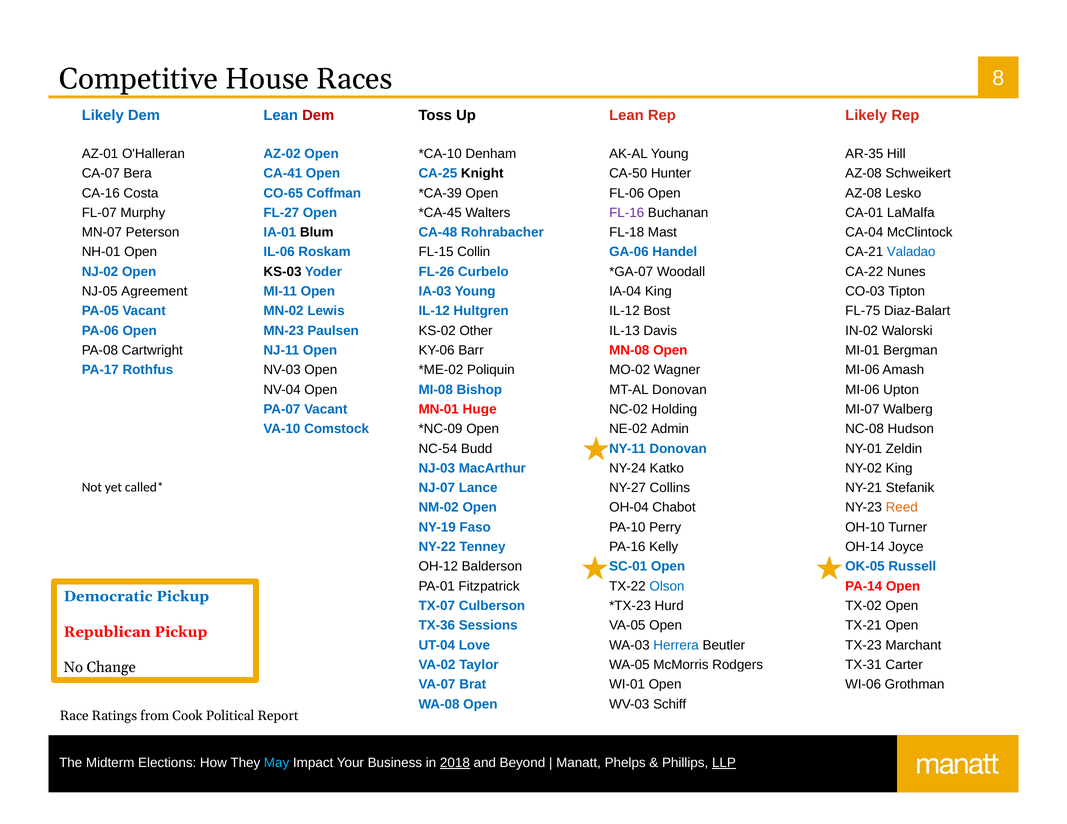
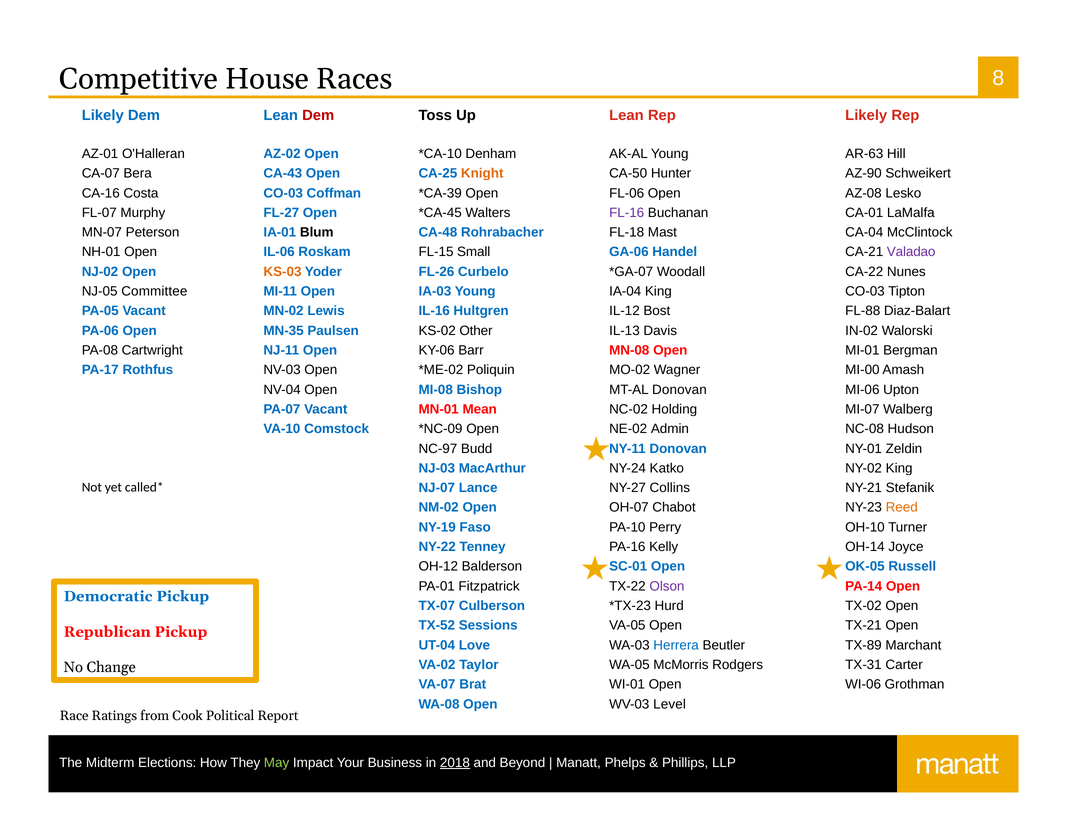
AR-35: AR-35 -> AR-63
CA-41: CA-41 -> CA-43
Knight colour: black -> orange
Hunter AZ-08: AZ-08 -> AZ-90
Costa CO-65: CO-65 -> CO-03
Collin: Collin -> Small
Valadao colour: blue -> purple
KS-03 colour: black -> orange
Agreement: Agreement -> Committee
Lewis IL-12: IL-12 -> IL-16
FL-75: FL-75 -> FL-88
MN-23: MN-23 -> MN-35
Wagner MI-06: MI-06 -> MI-00
Huge: Huge -> Mean
NC-54: NC-54 -> NC-97
OH-04: OH-04 -> OH-07
Olson colour: blue -> purple
TX-36: TX-36 -> TX-52
TX-23: TX-23 -> TX-89
Schiff: Schiff -> Level
May colour: light blue -> light green
LLP underline: present -> none
